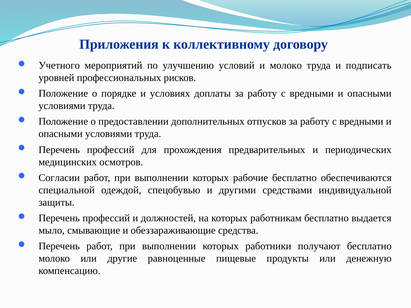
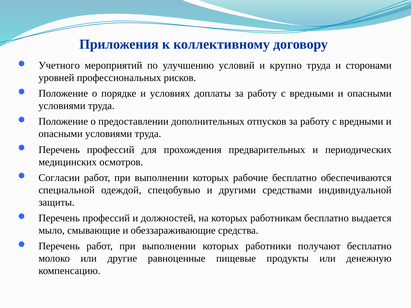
и молоко: молоко -> крупно
подписать: подписать -> сторонами
